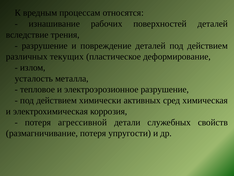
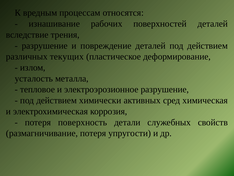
агрессивной: агрессивной -> поверхность
